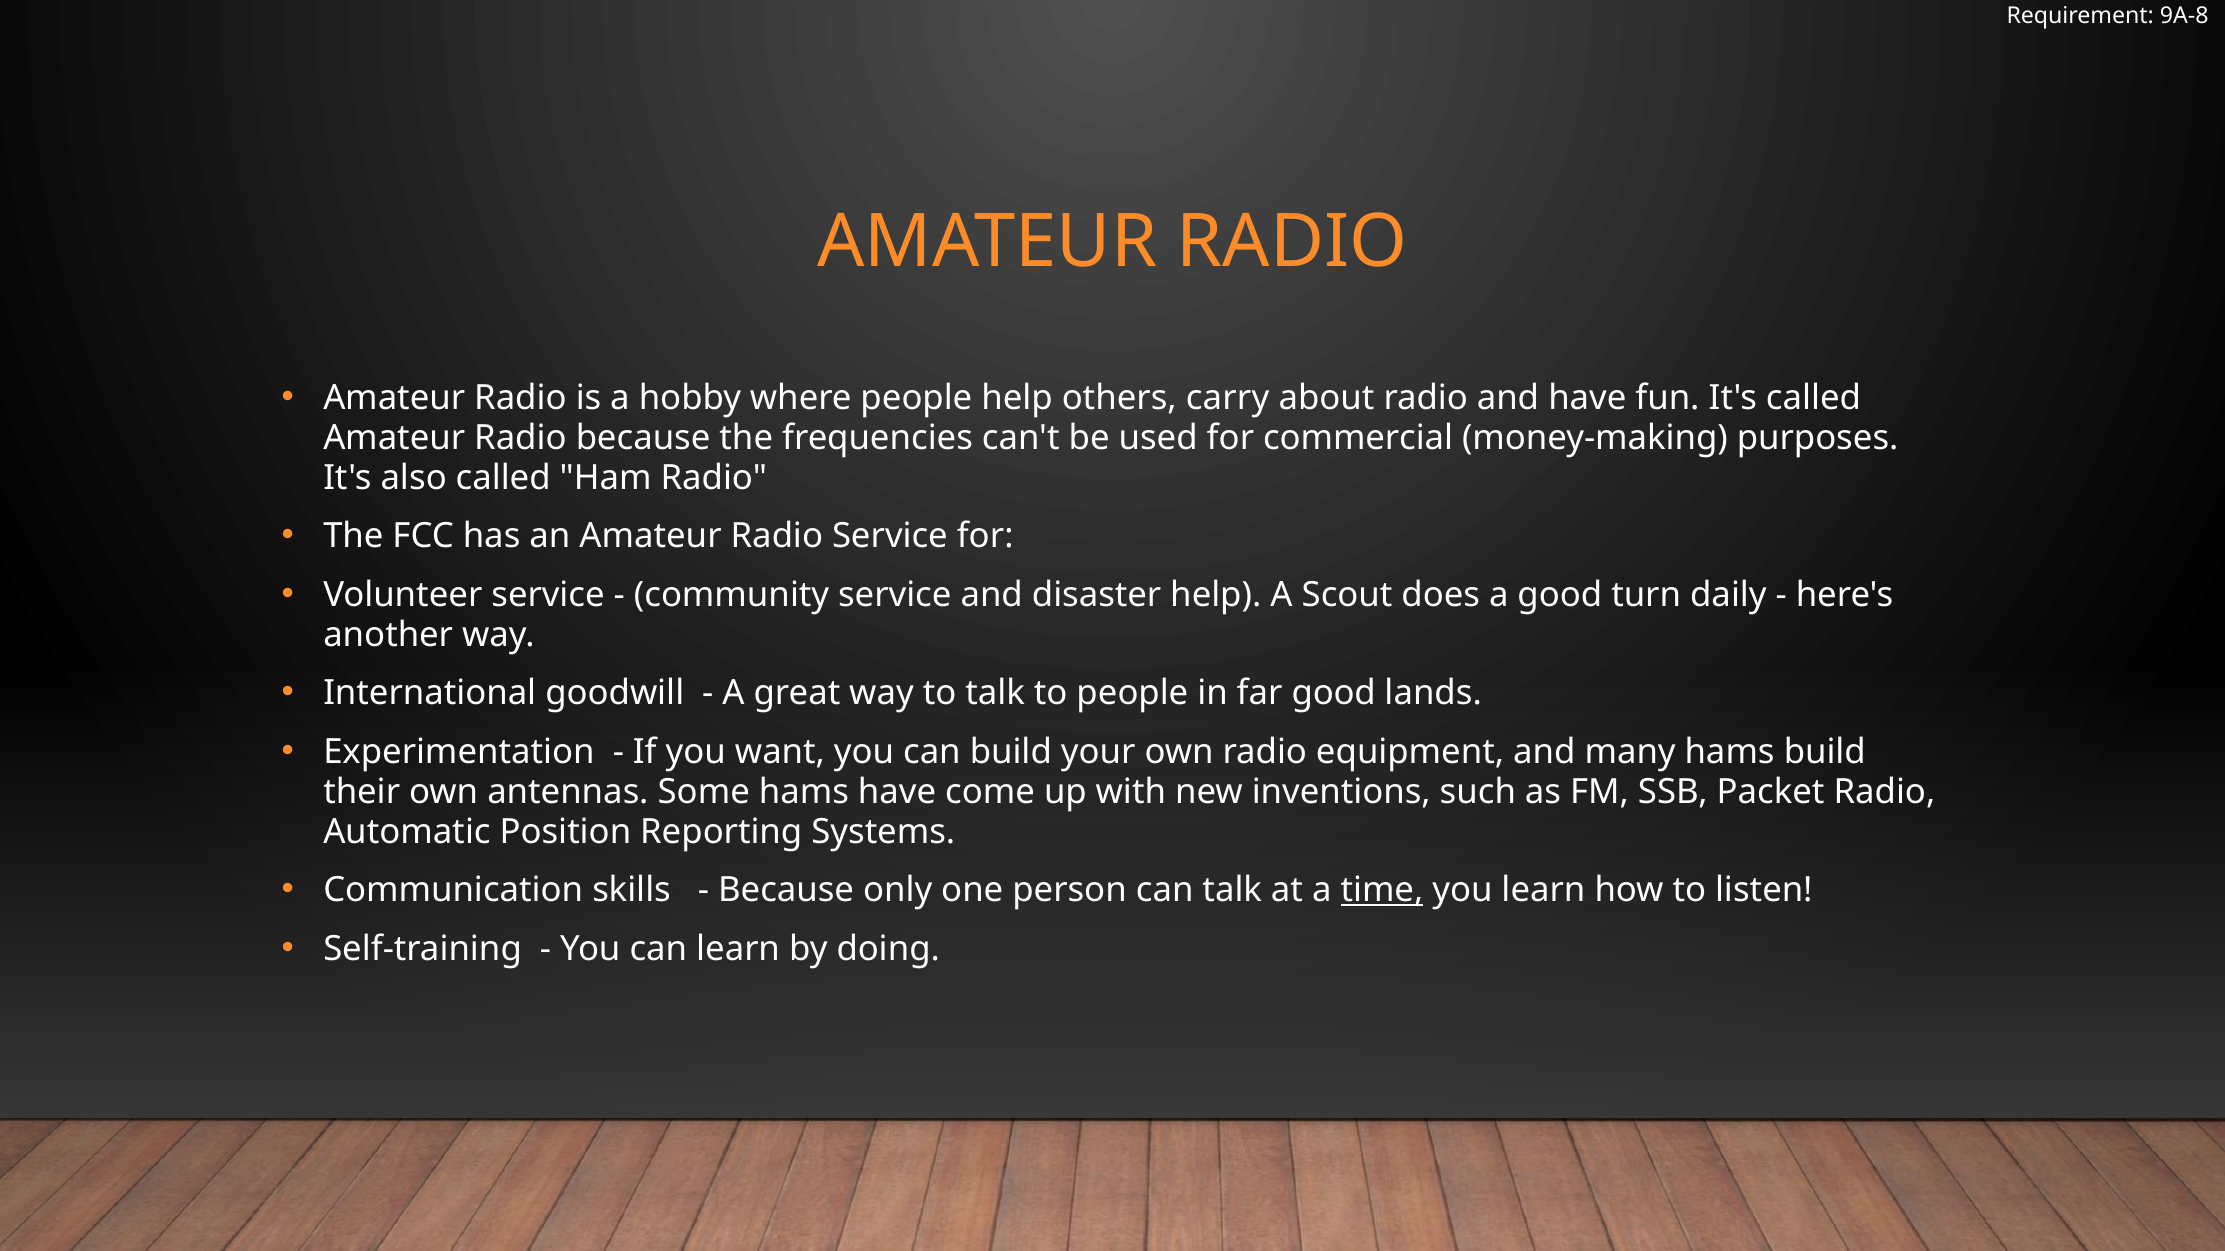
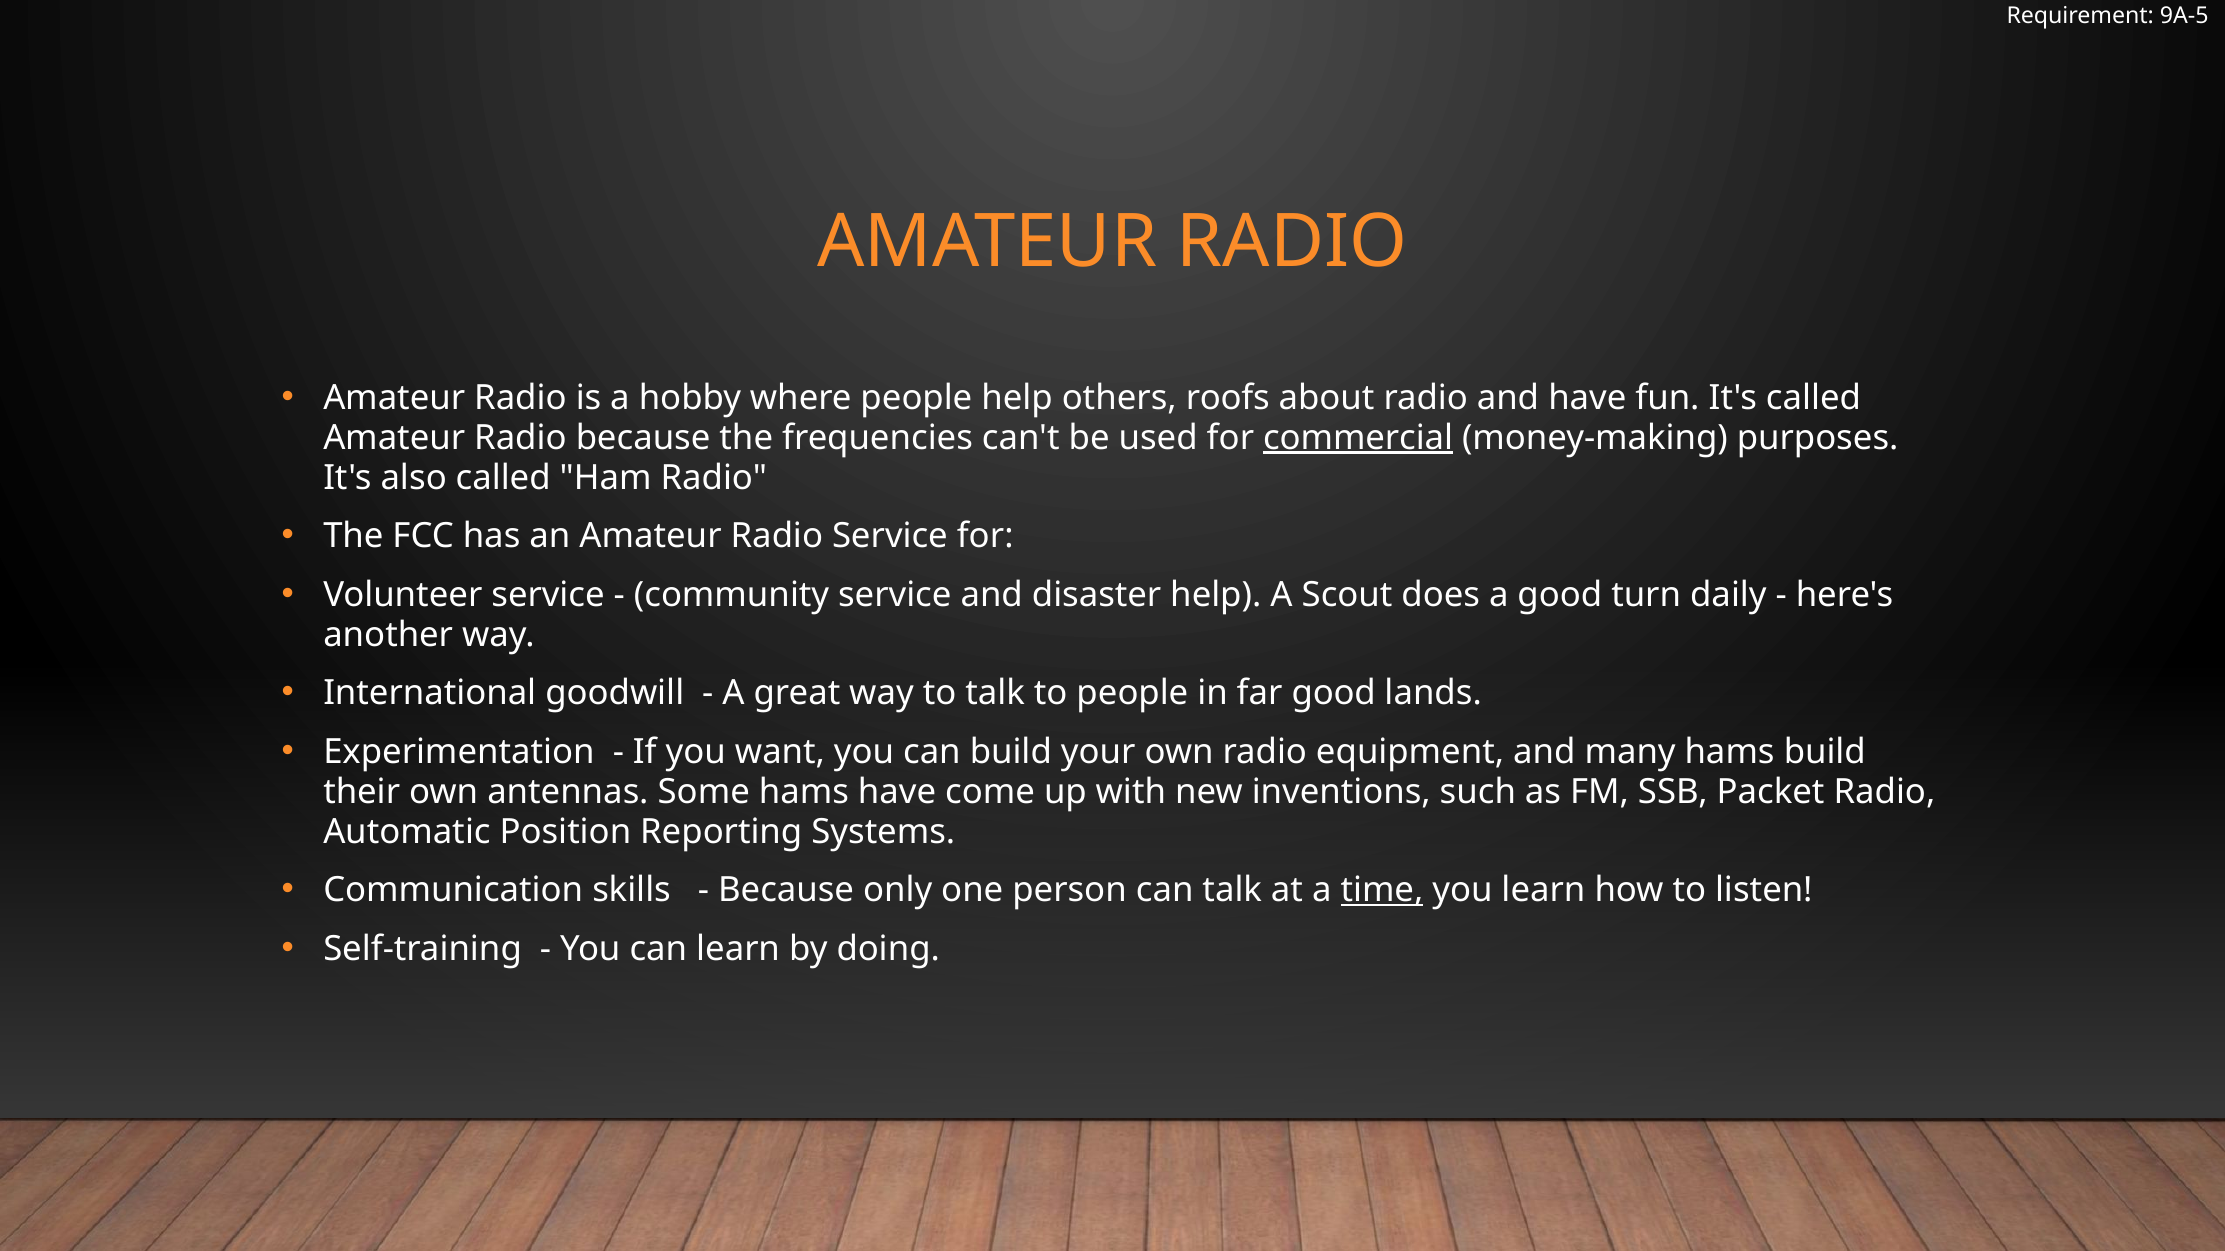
9A-8: 9A-8 -> 9A-5
carry: carry -> roofs
commercial underline: none -> present
